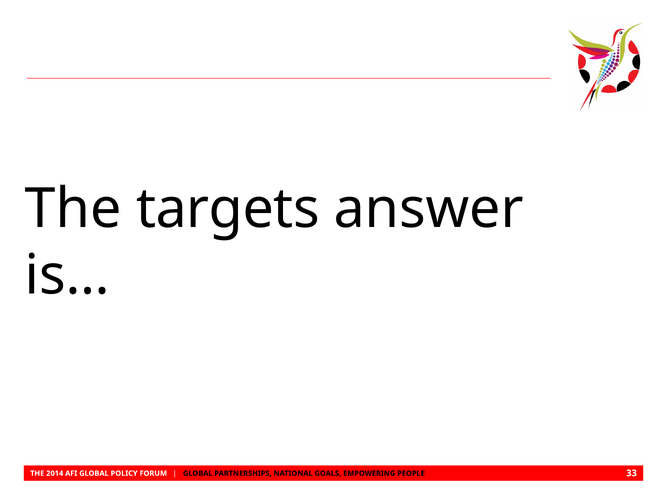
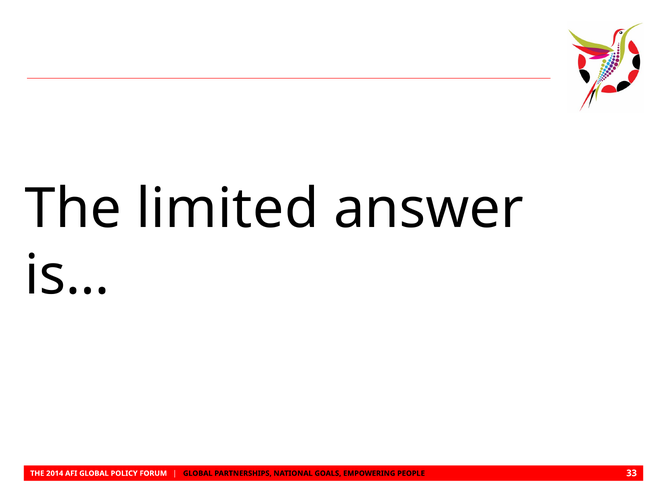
targets: targets -> limited
